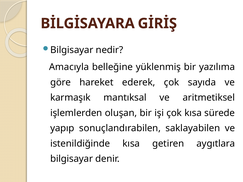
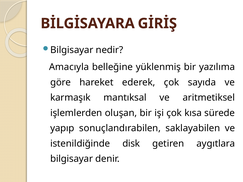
istenildiğinde kısa: kısa -> disk
